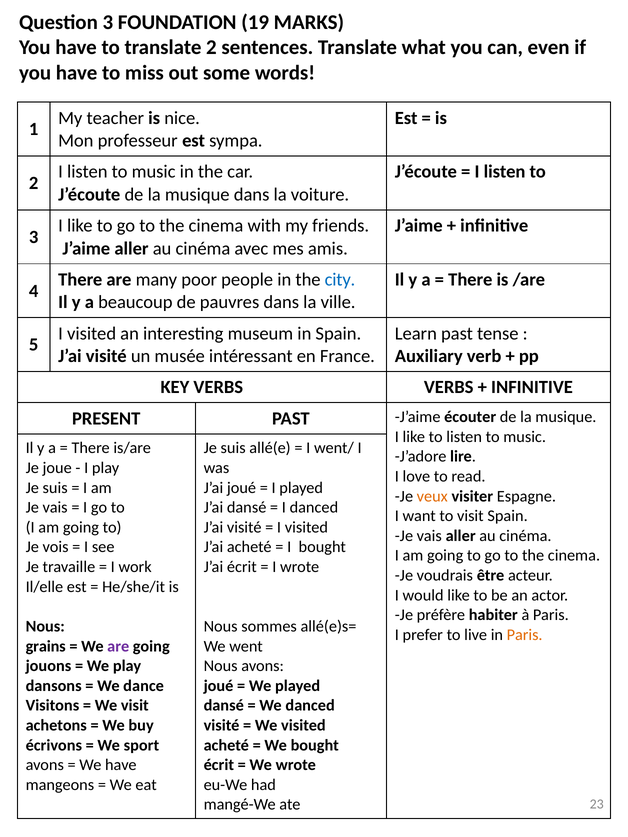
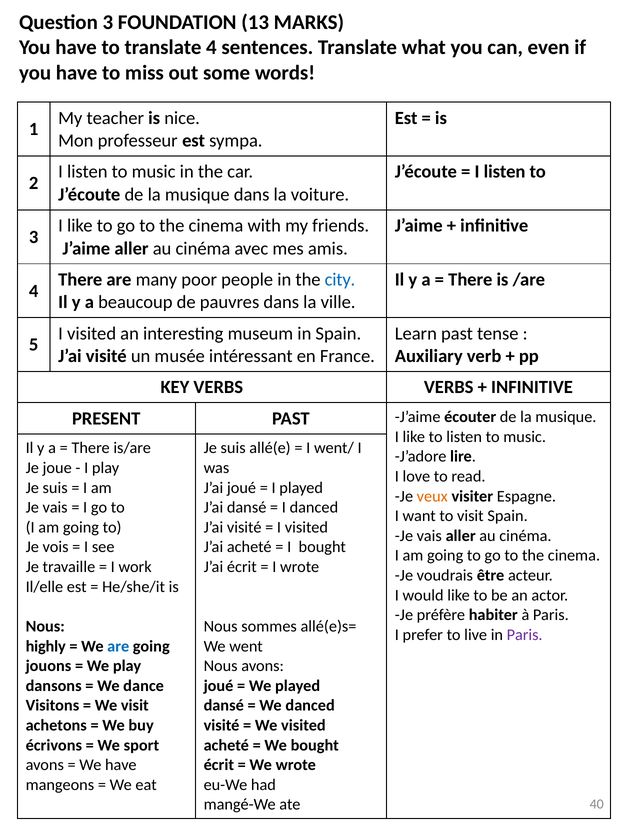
19: 19 -> 13
translate 2: 2 -> 4
Paris at (525, 635) colour: orange -> purple
grains: grains -> highly
are at (118, 646) colour: purple -> blue
23: 23 -> 40
